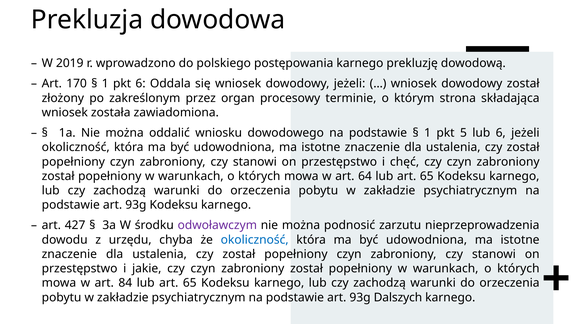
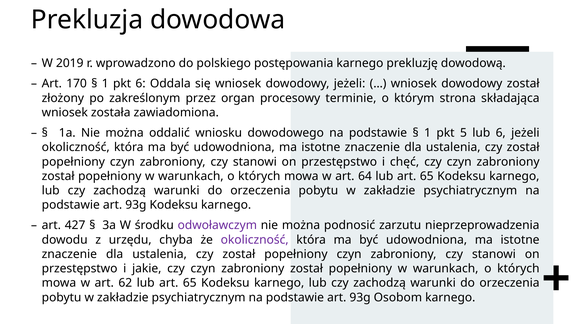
okoliczność at (255, 239) colour: blue -> purple
84: 84 -> 62
Dalszych: Dalszych -> Osobom
